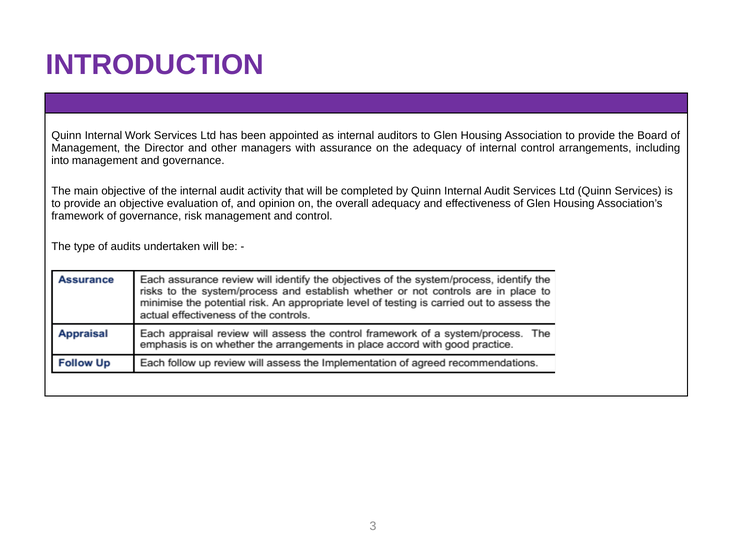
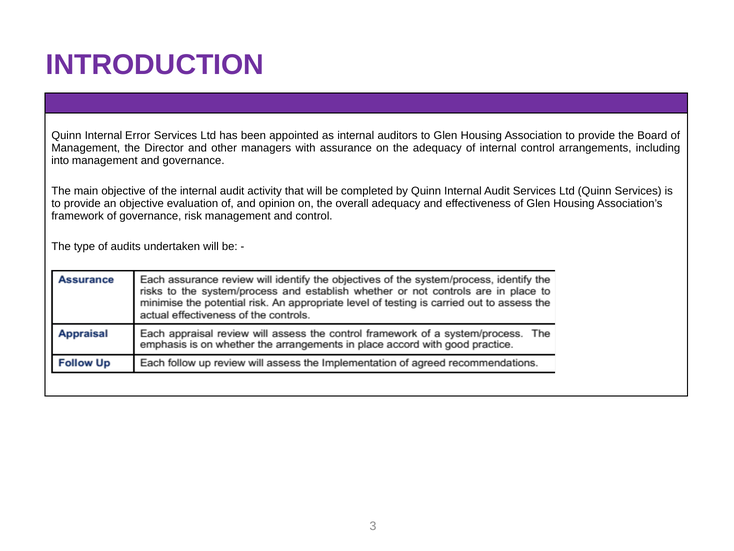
Work: Work -> Error
